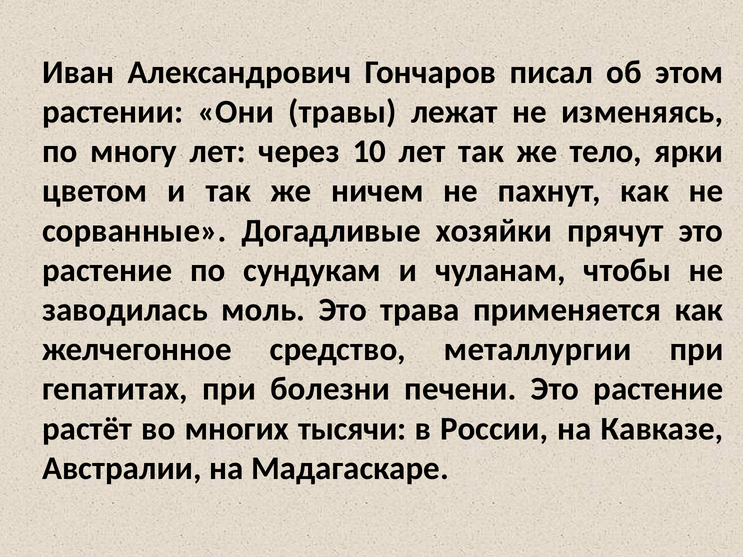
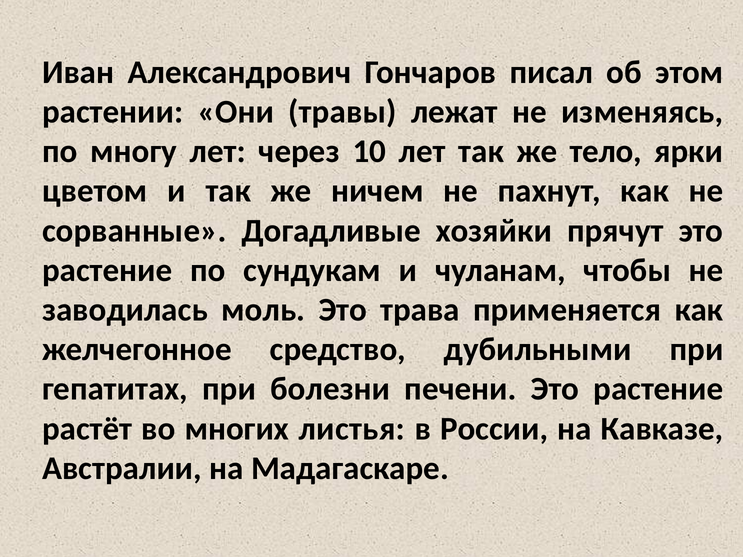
металлургии: металлургии -> дубильными
тысячи: тысячи -> листья
